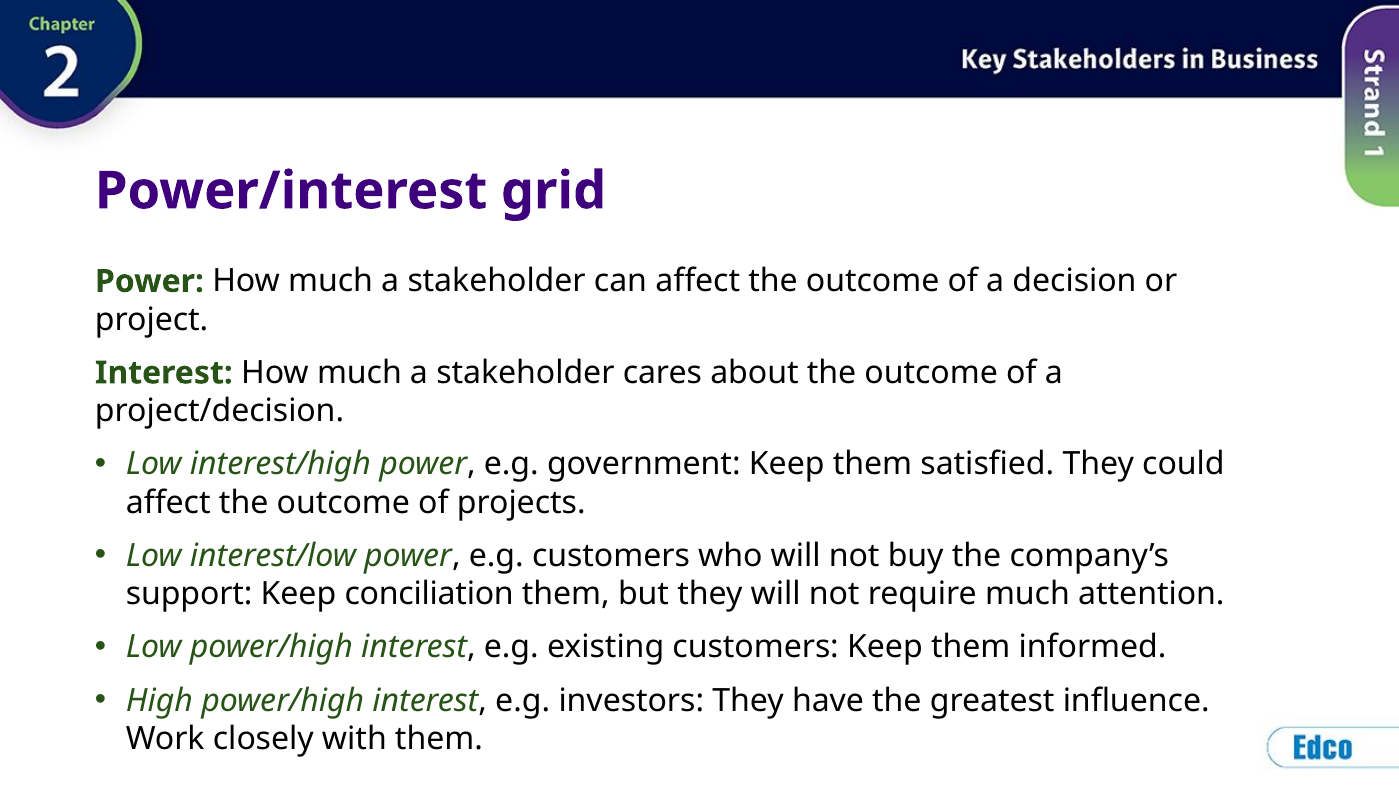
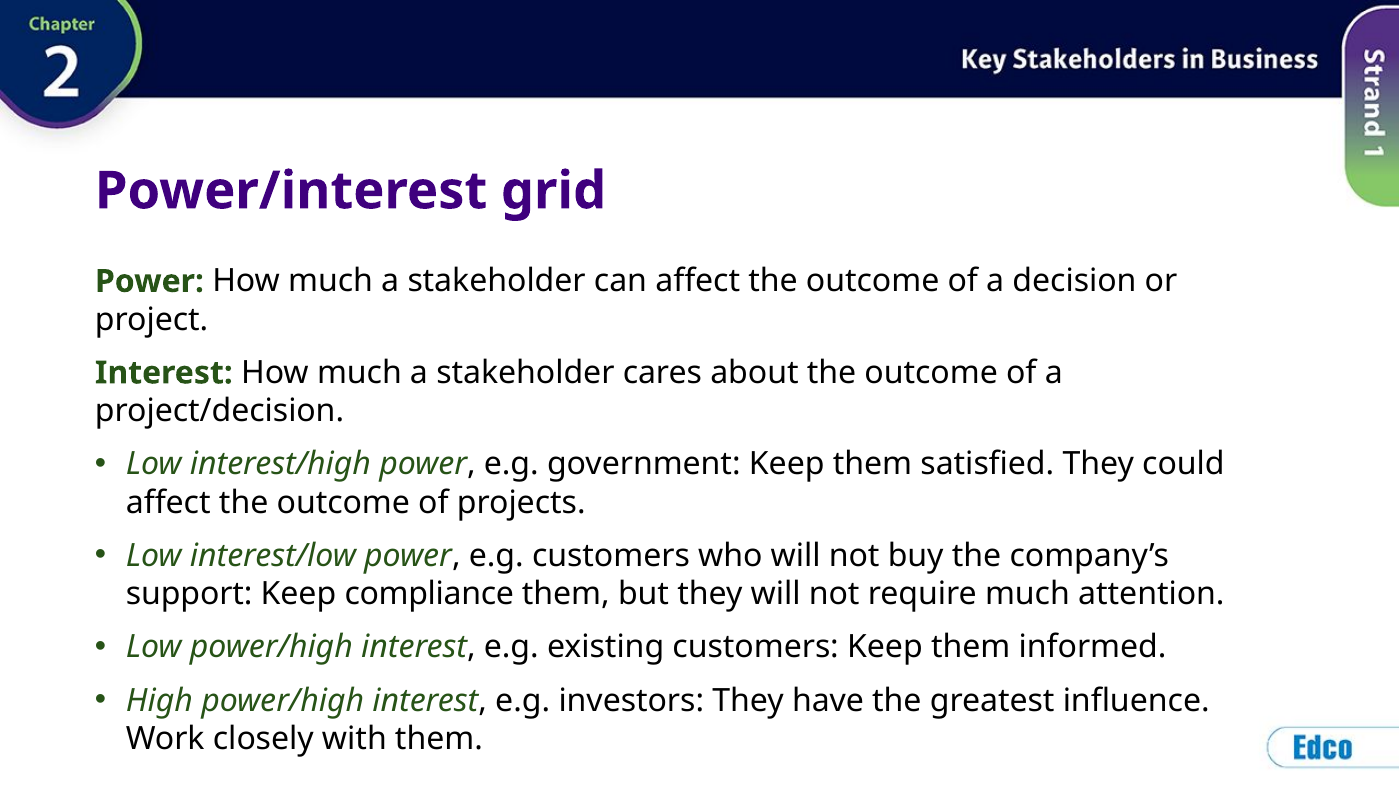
conciliation: conciliation -> compliance
